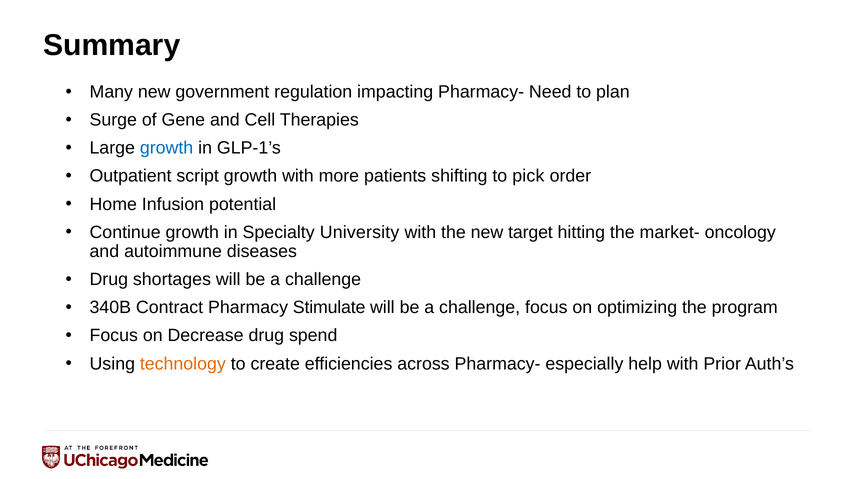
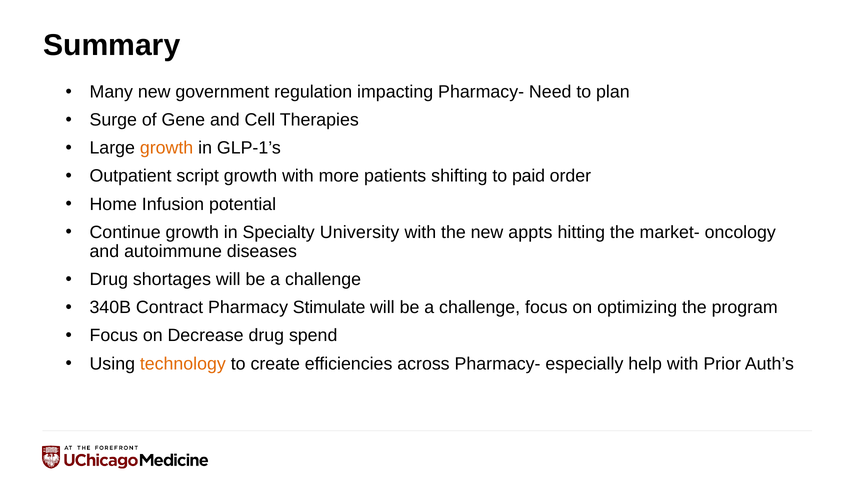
growth at (167, 148) colour: blue -> orange
pick: pick -> paid
target: target -> appts
